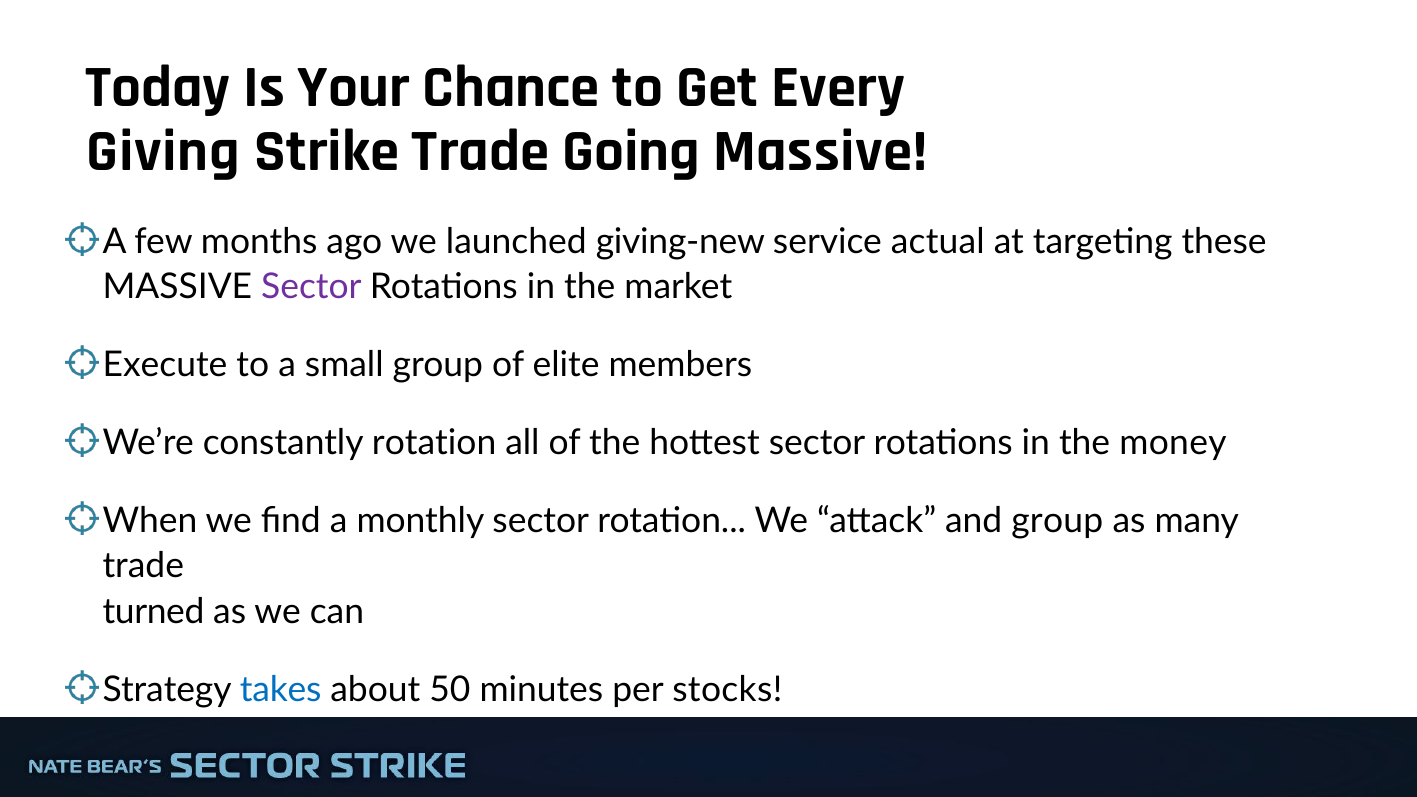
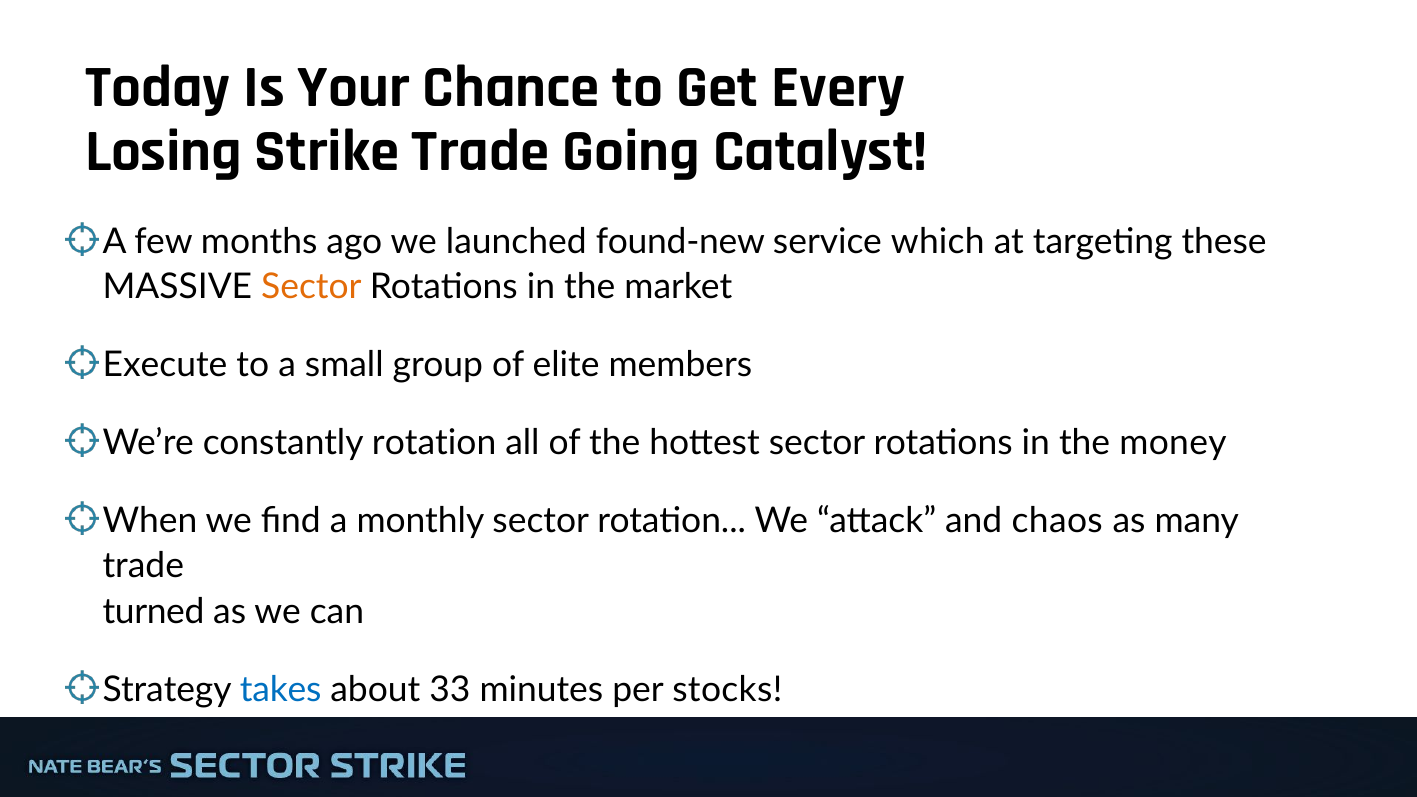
Giving: Giving -> Losing
Going Massive: Massive -> Catalyst
giving-new: giving-new -> found-new
actual: actual -> which
Sector at (311, 287) colour: purple -> orange
and group: group -> chaos
50: 50 -> 33
